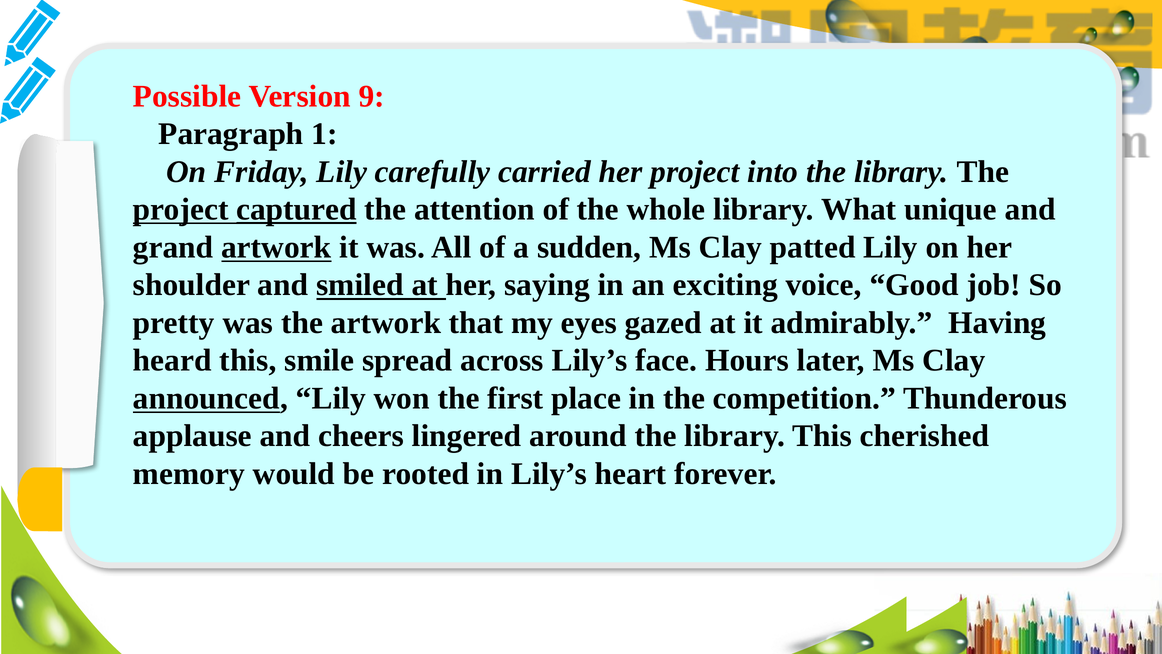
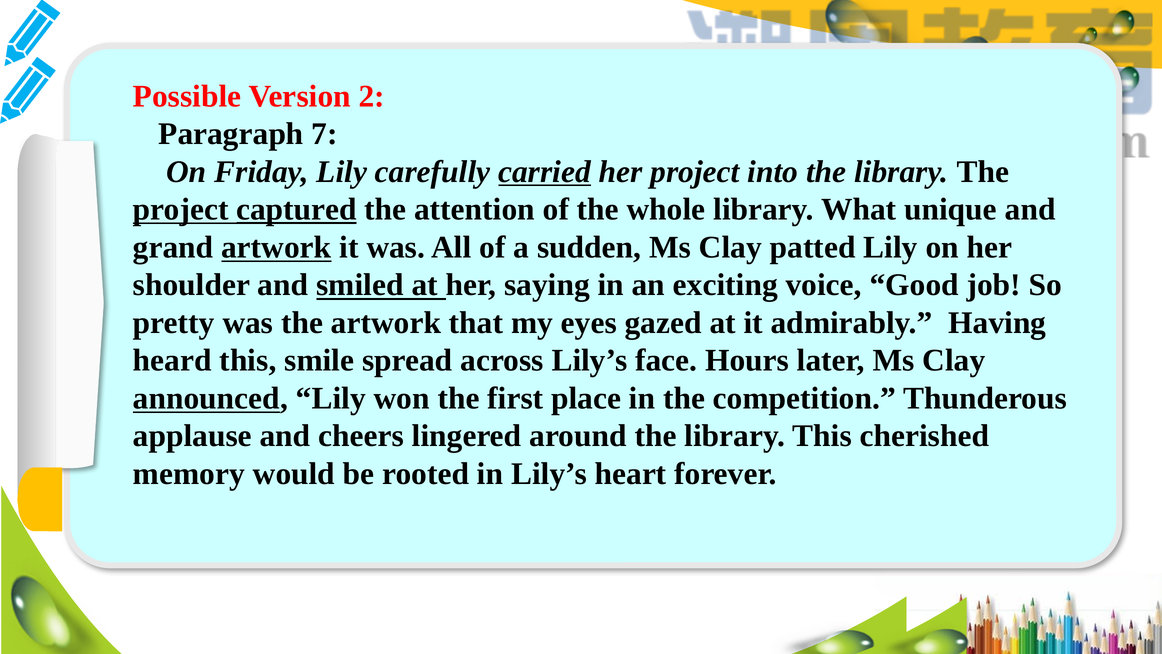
9: 9 -> 2
1: 1 -> 7
carried underline: none -> present
